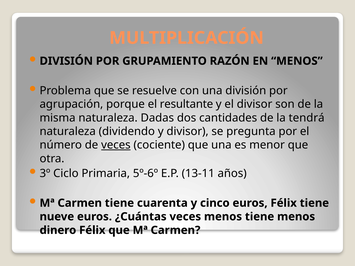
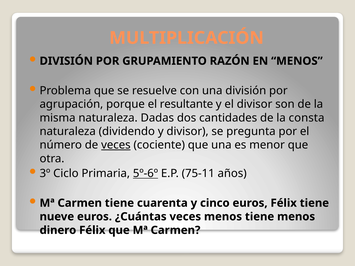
tendrá: tendrá -> consta
5º-6º underline: none -> present
13-11: 13-11 -> 75-11
